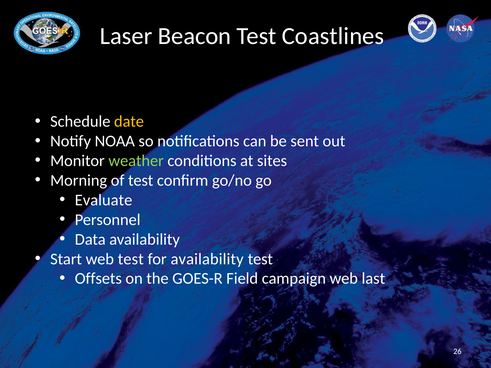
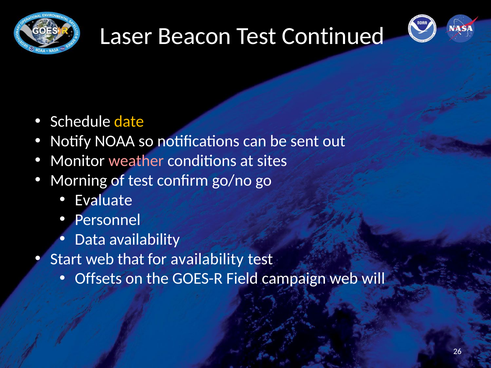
Coastlines: Coastlines -> Continued
weather colour: light green -> pink
web test: test -> that
last: last -> will
